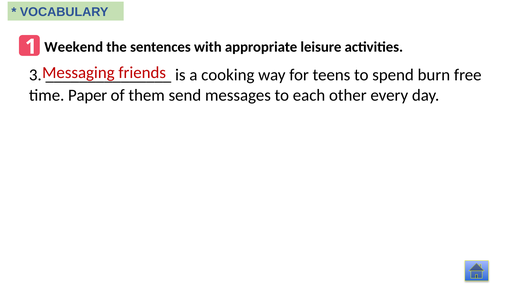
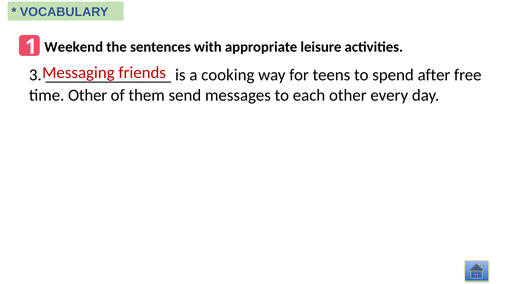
burn: burn -> after
time Paper: Paper -> Other
